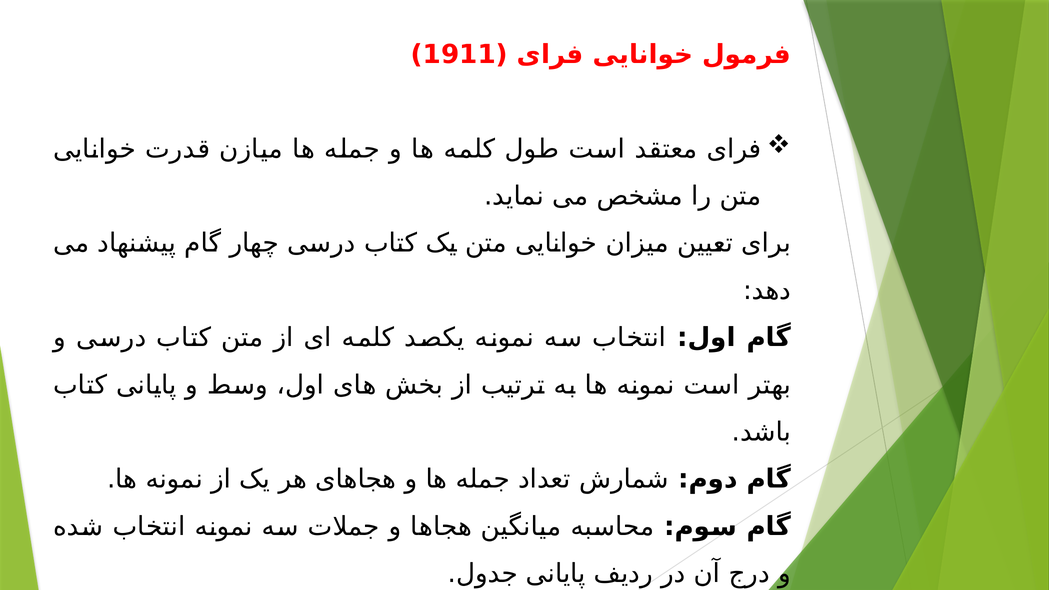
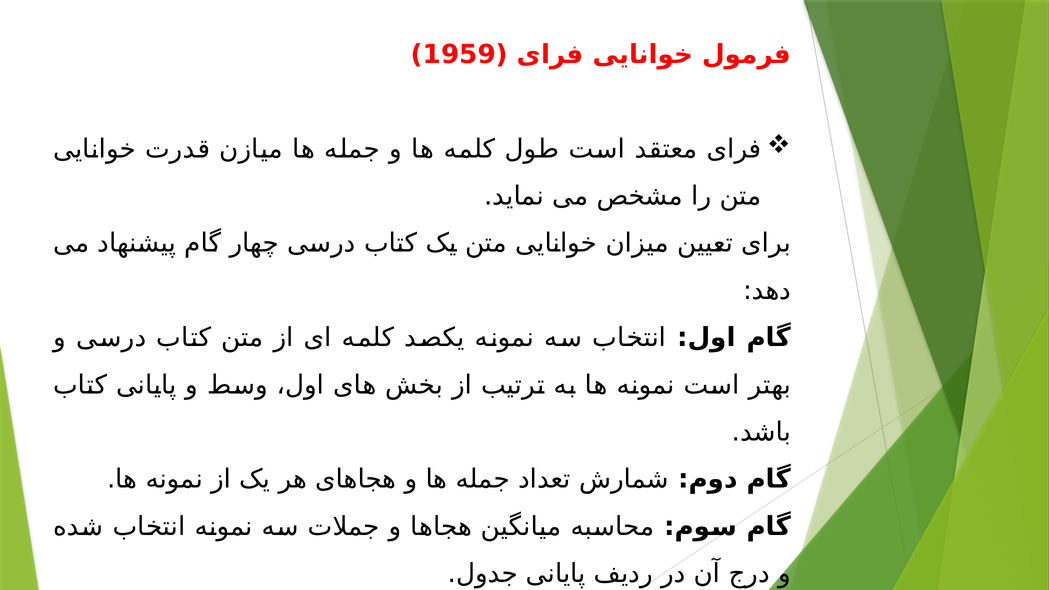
1911: 1911 -> 1959
